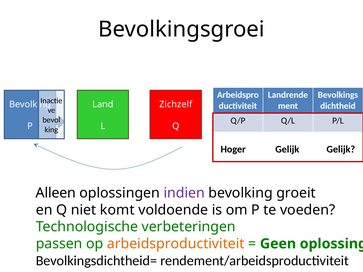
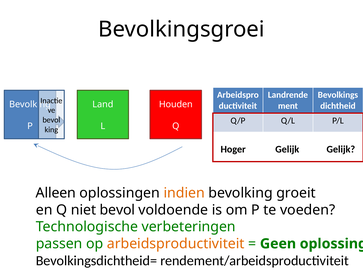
Zichzelf: Zichzelf -> Houden
indien colour: purple -> orange
niet komt: komt -> bevol
